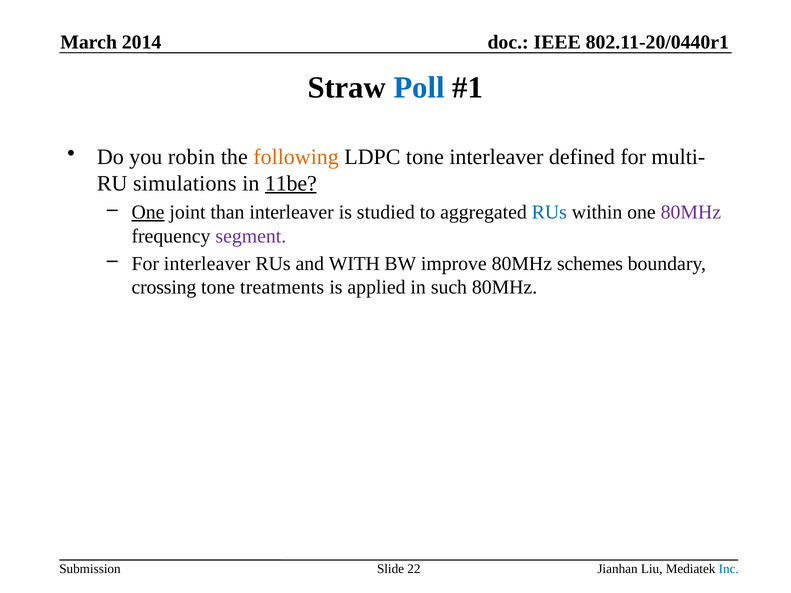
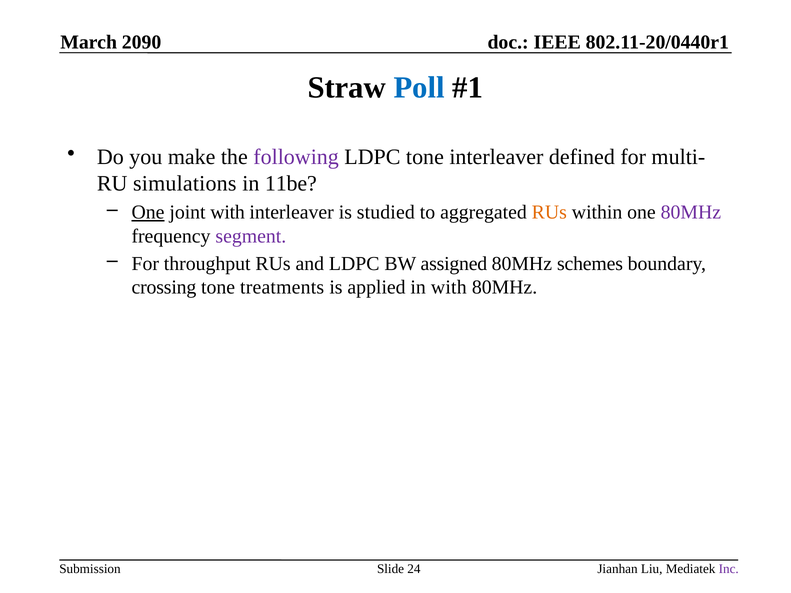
2014: 2014 -> 2090
robin: robin -> make
following colour: orange -> purple
11be underline: present -> none
joint than: than -> with
RUs at (549, 212) colour: blue -> orange
For interleaver: interleaver -> throughput
and WITH: WITH -> LDPC
improve: improve -> assigned
in such: such -> with
22: 22 -> 24
Inc colour: blue -> purple
